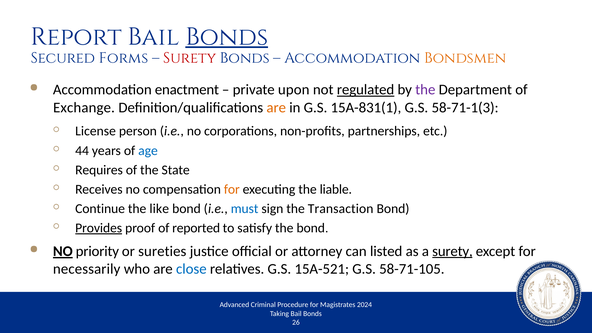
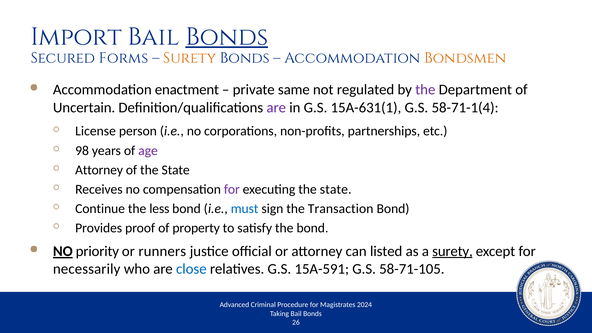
Report: Report -> Import
Surety at (190, 58) colour: red -> orange
upon: upon -> same
regulated underline: present -> none
Exchange: Exchange -> Uncertain
are at (276, 107) colour: orange -> purple
15A-831(1: 15A-831(1 -> 15A-631(1
58-71-1(3: 58-71-1(3 -> 58-71-1(4
44: 44 -> 98
age colour: blue -> purple
Requires at (99, 170): Requires -> Attorney
for at (232, 189) colour: orange -> purple
executing the liable: liable -> state
like: like -> less
Provides underline: present -> none
reported: reported -> property
sureties: sureties -> runners
15A-521: 15A-521 -> 15A-591
